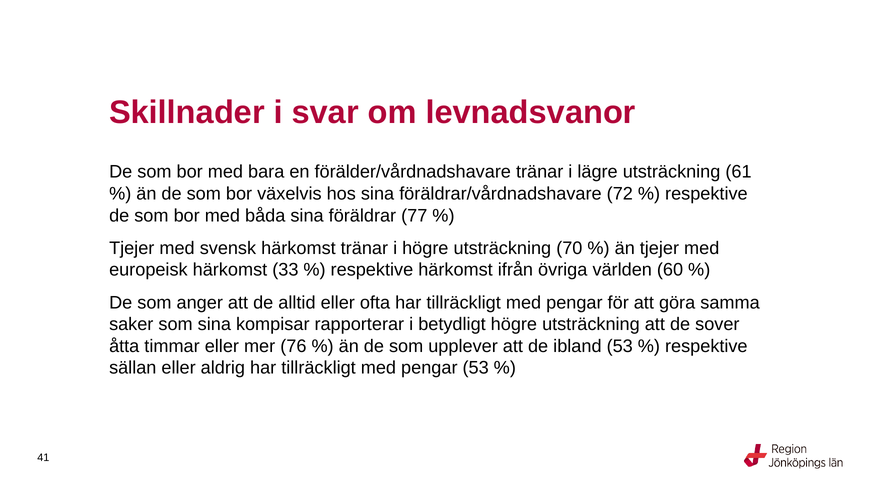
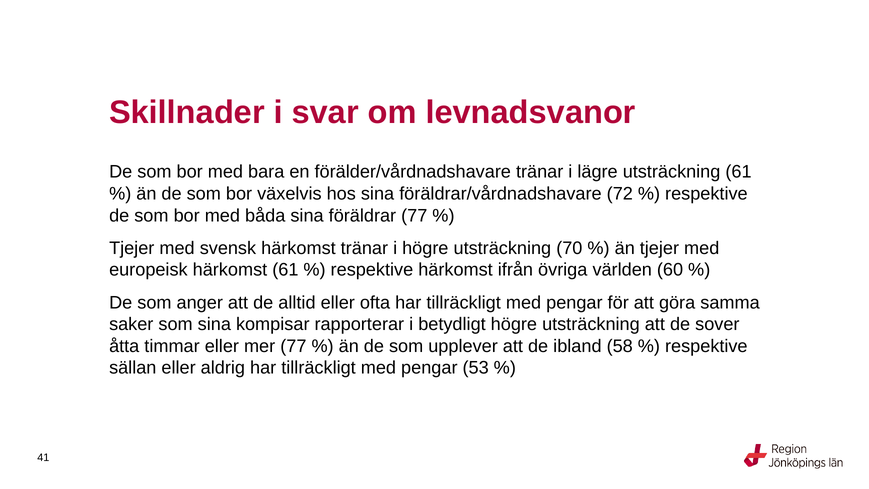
härkomst 33: 33 -> 61
mer 76: 76 -> 77
ibland 53: 53 -> 58
